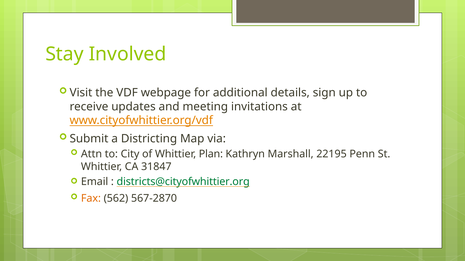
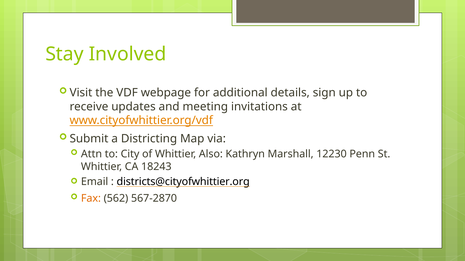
Plan: Plan -> Also
22195: 22195 -> 12230
31847: 31847 -> 18243
districts@cityofwhittier.org colour: green -> black
